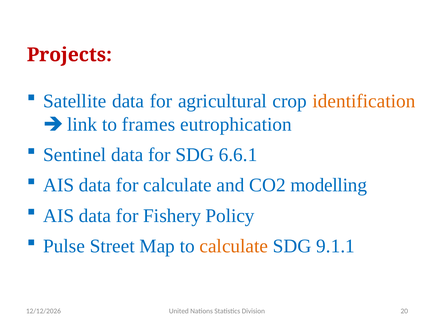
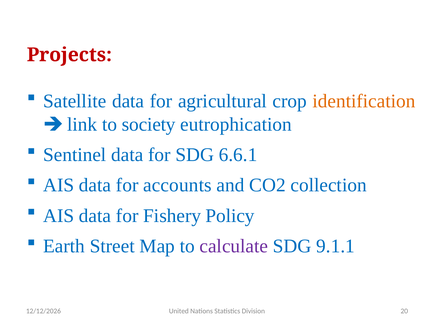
frames: frames -> society
for calculate: calculate -> accounts
modelling: modelling -> collection
Pulse: Pulse -> Earth
calculate at (234, 246) colour: orange -> purple
